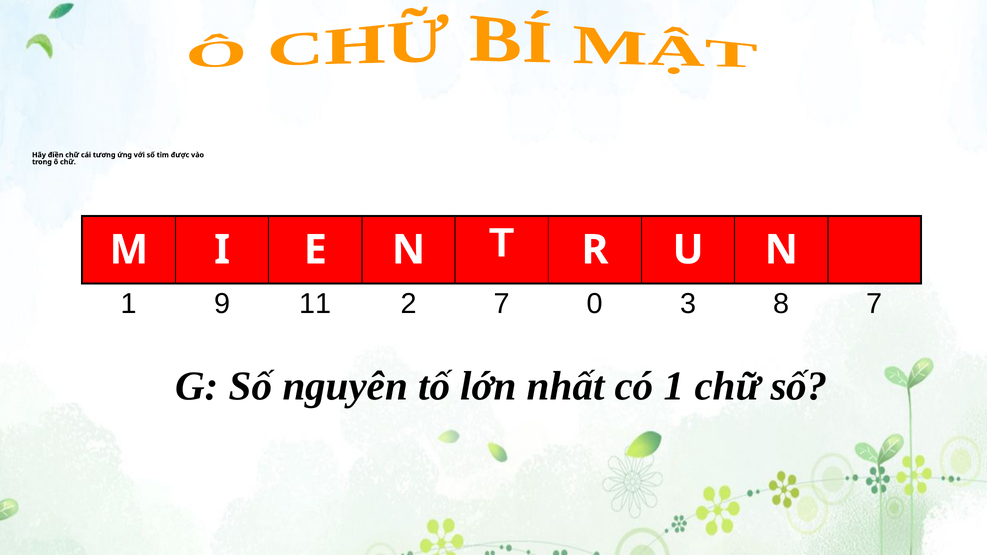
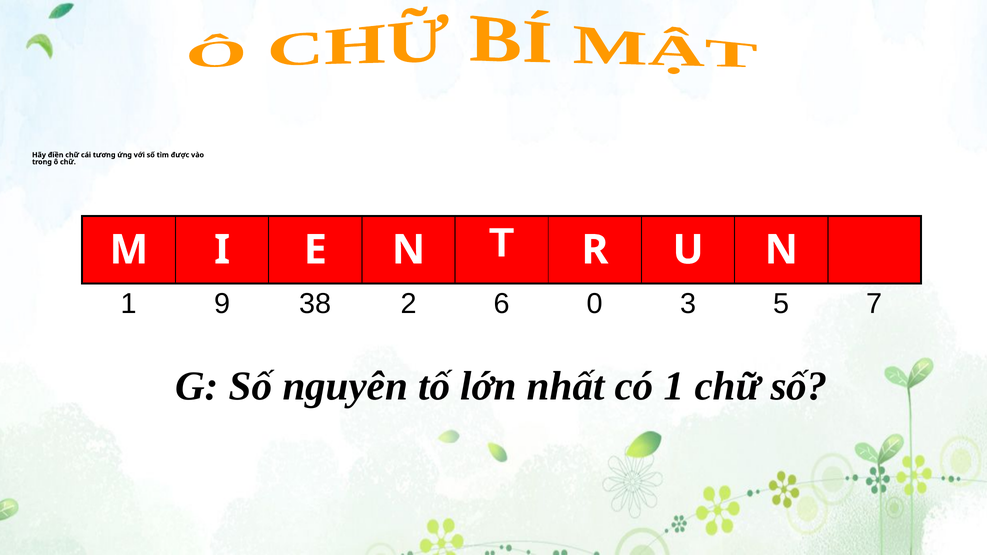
11: 11 -> 38
2 7: 7 -> 6
8: 8 -> 5
